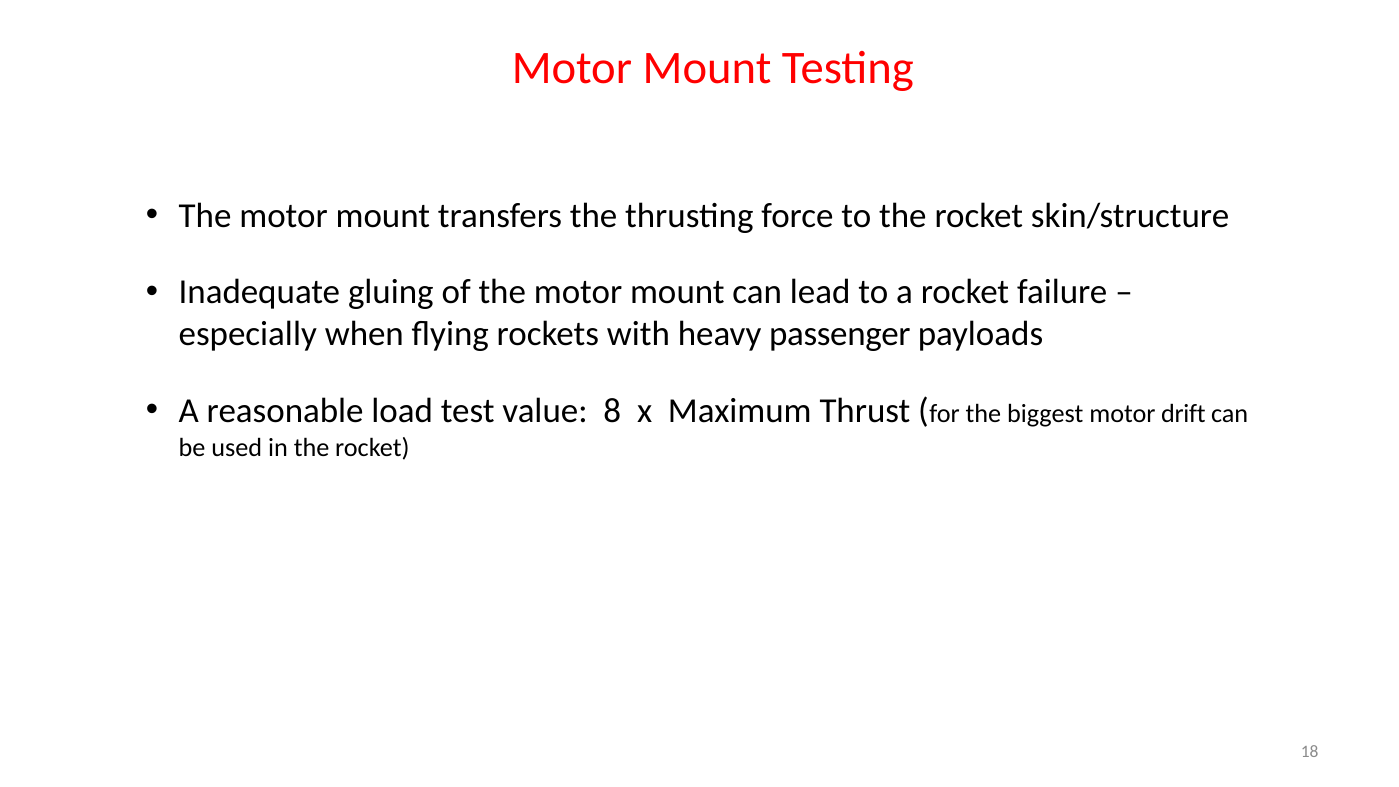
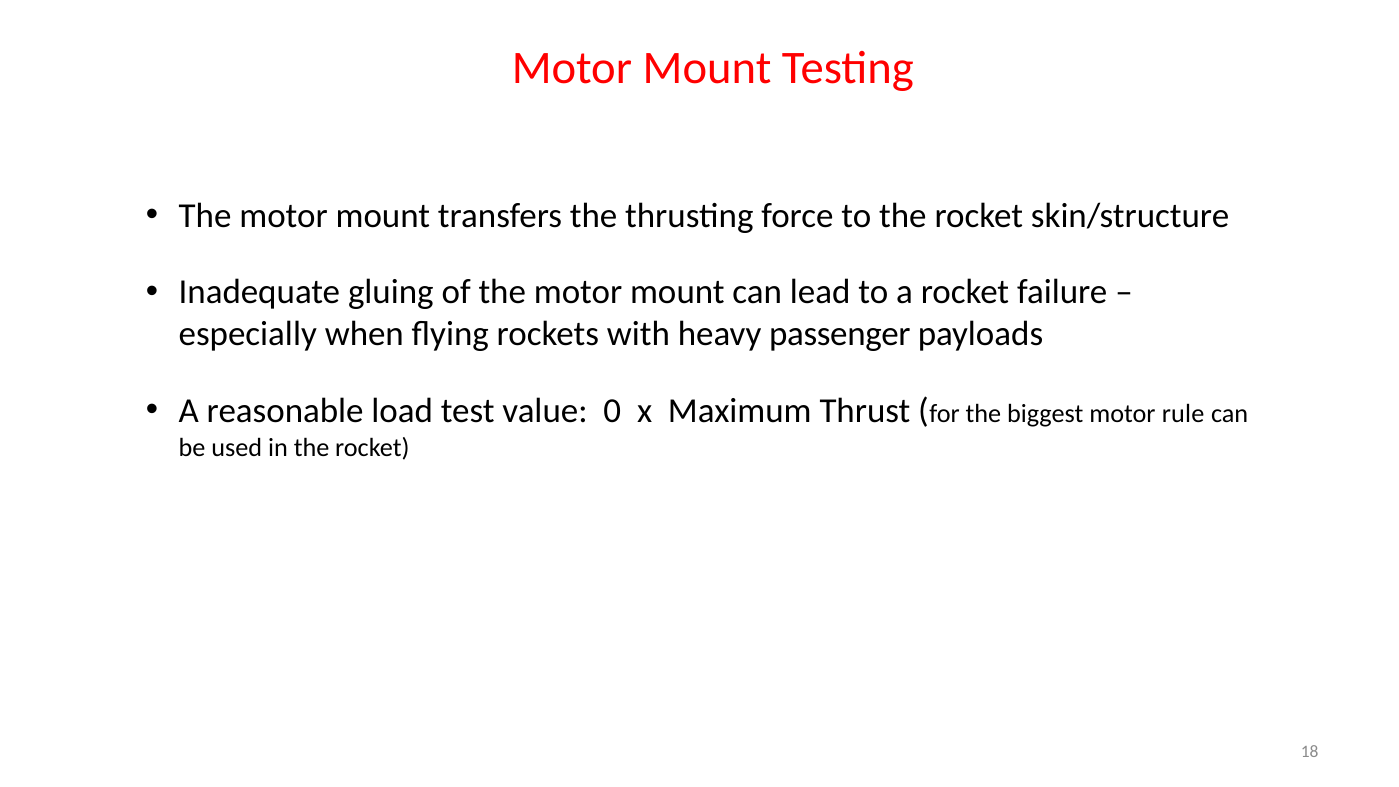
8: 8 -> 0
drift: drift -> rule
